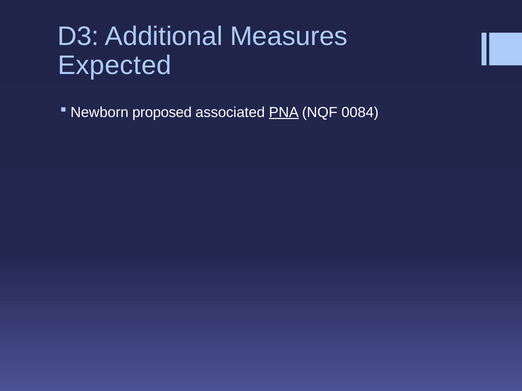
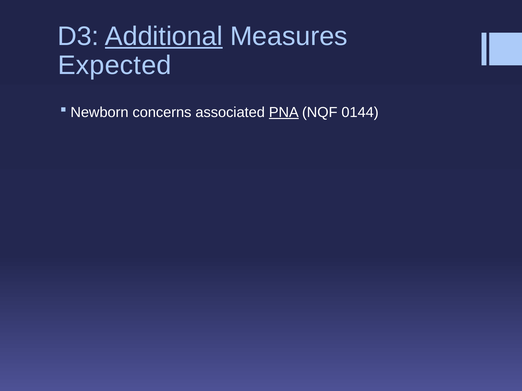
Additional underline: none -> present
proposed: proposed -> concerns
0084: 0084 -> 0144
